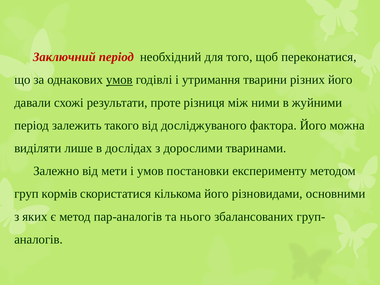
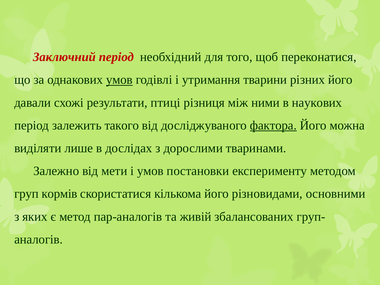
проте: проте -> птиці
жуйними: жуйними -> наукових
фактора underline: none -> present
нього: нього -> живій
